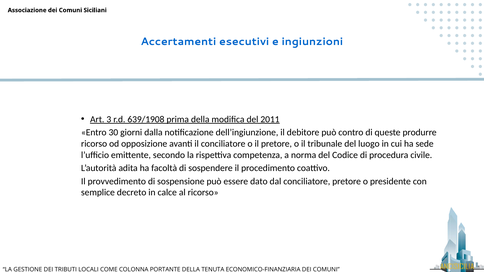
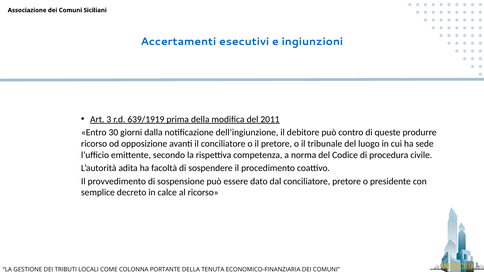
639/1908: 639/1908 -> 639/1919
